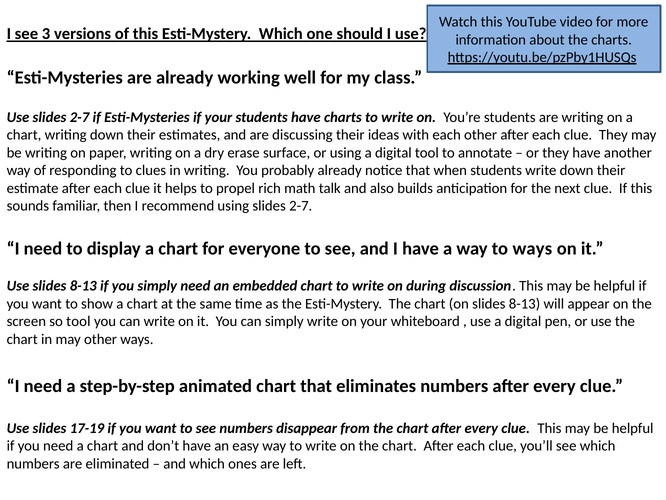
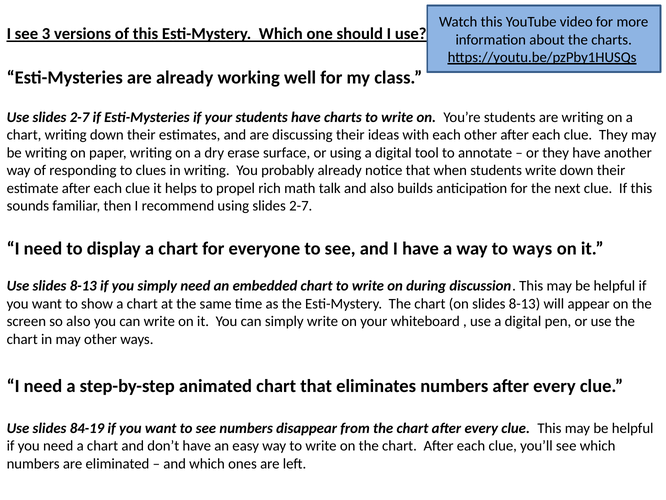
so tool: tool -> also
17-19: 17-19 -> 84-19
